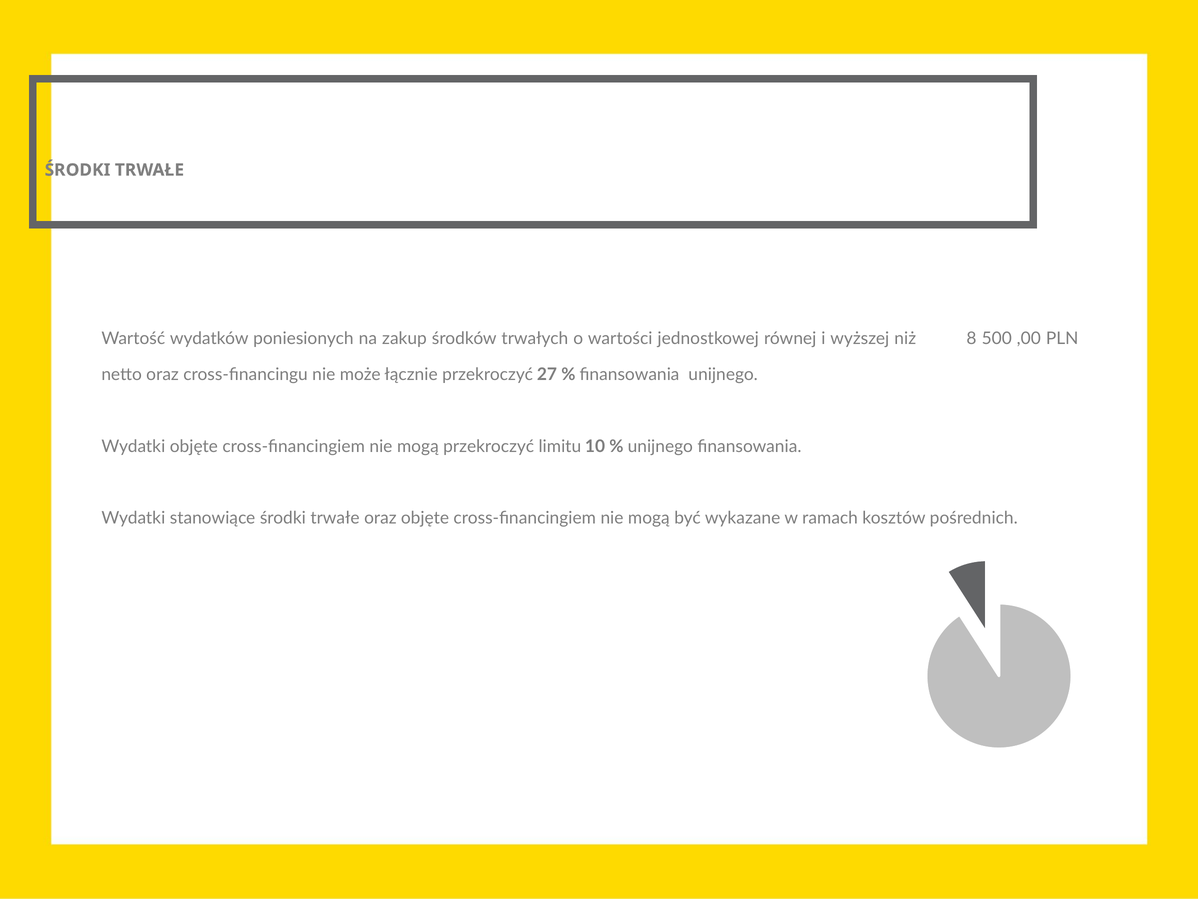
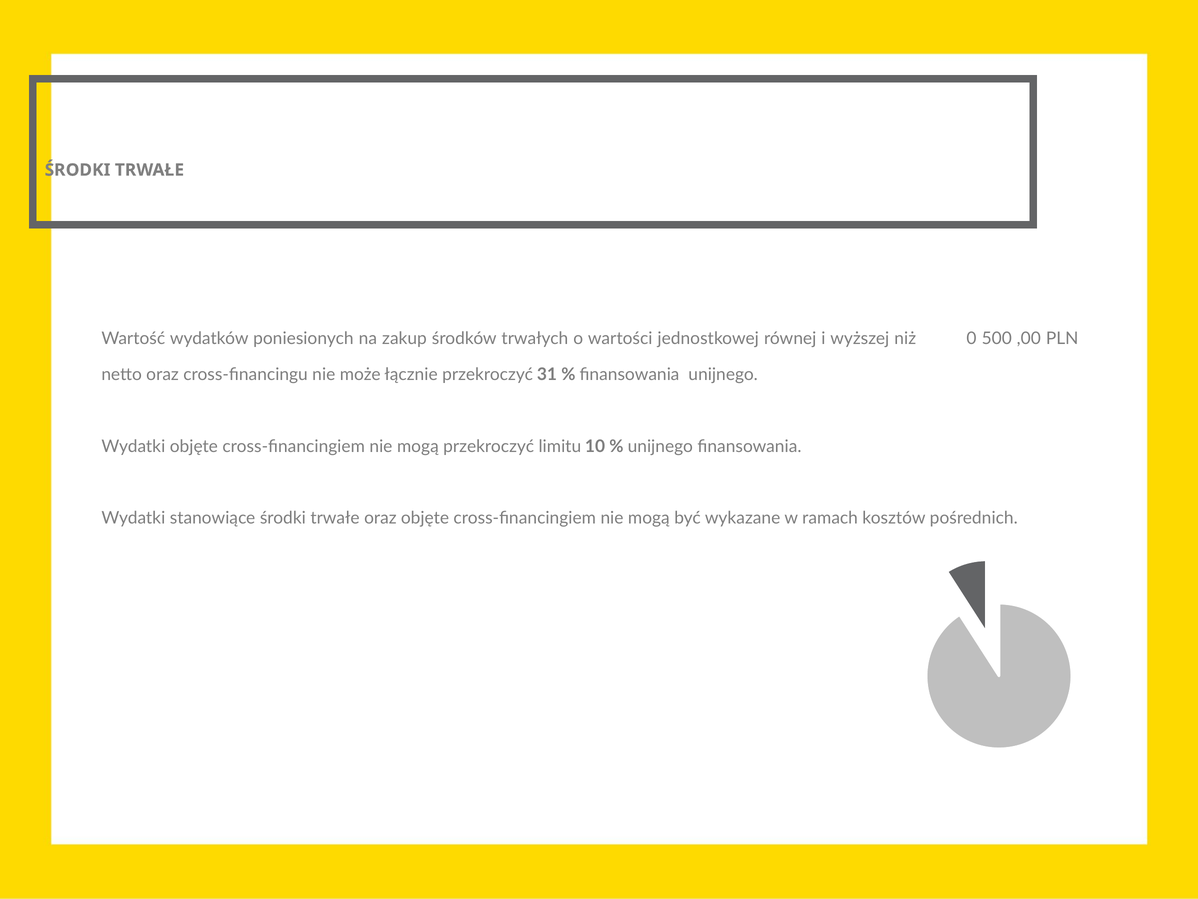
8: 8 -> 0
27: 27 -> 31
